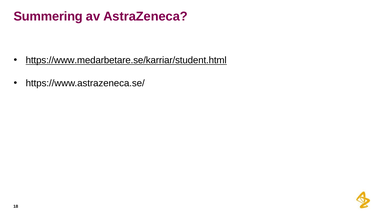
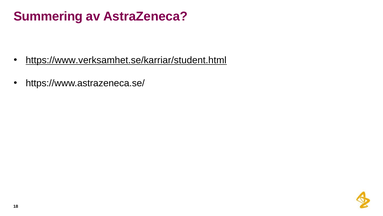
https://www.medarbetare.se/karriar/student.html: https://www.medarbetare.se/karriar/student.html -> https://www.verksamhet.se/karriar/student.html
